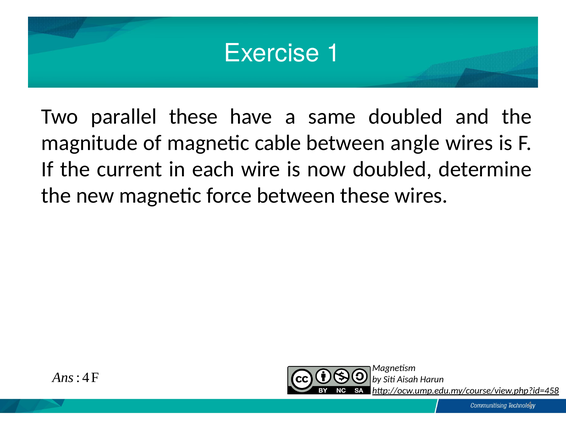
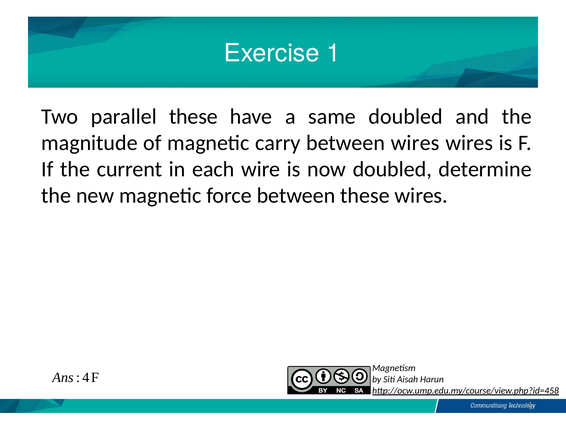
cable: cable -> carry
between angle: angle -> wires
